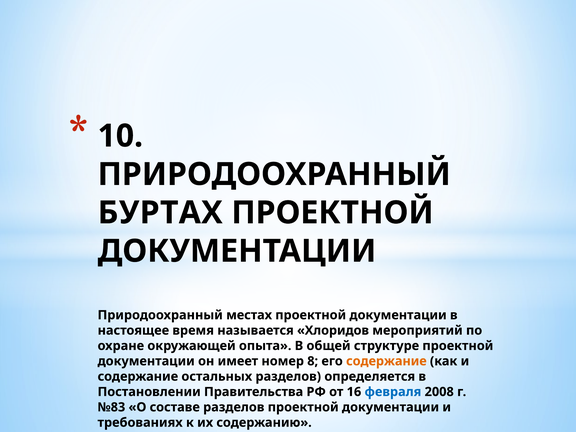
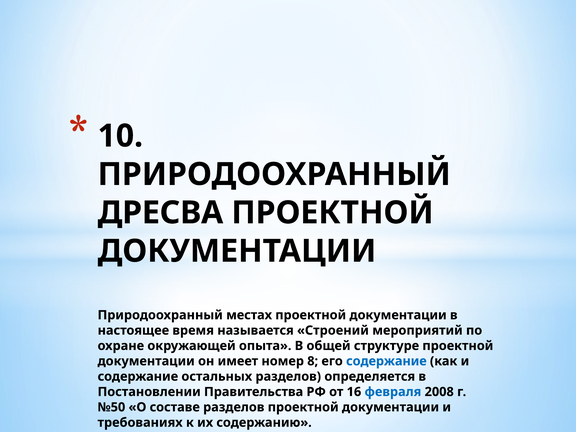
БУРТАХ: БУРТАХ -> ДРЕСВА
Хлоридов: Хлоридов -> Строений
содержание at (386, 361) colour: orange -> blue
№83: №83 -> №50
